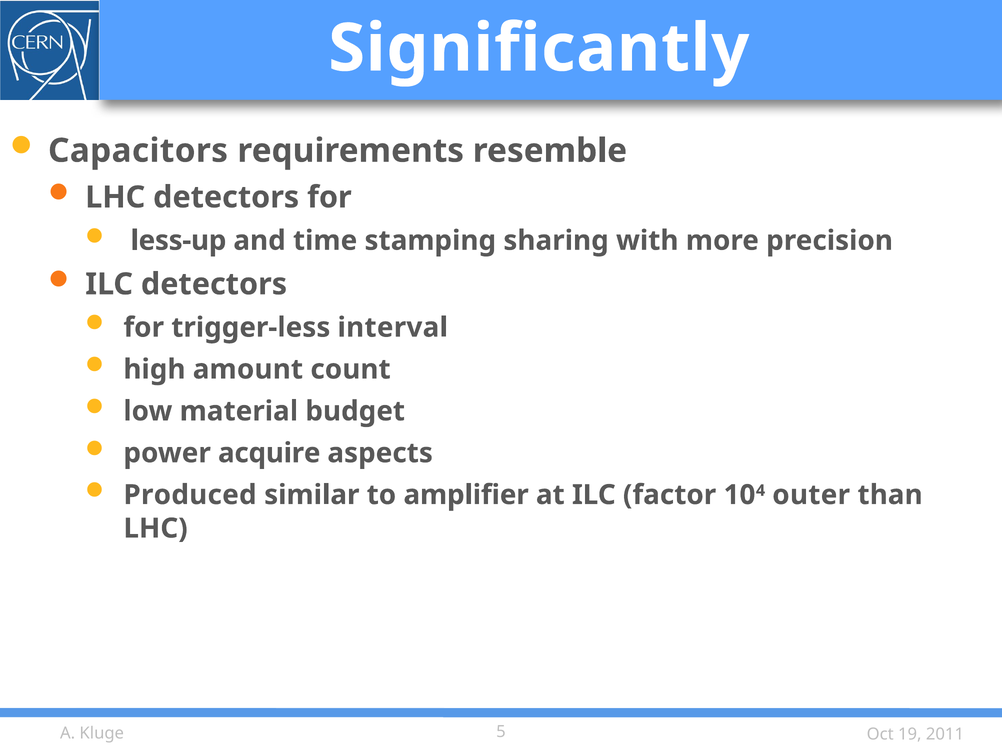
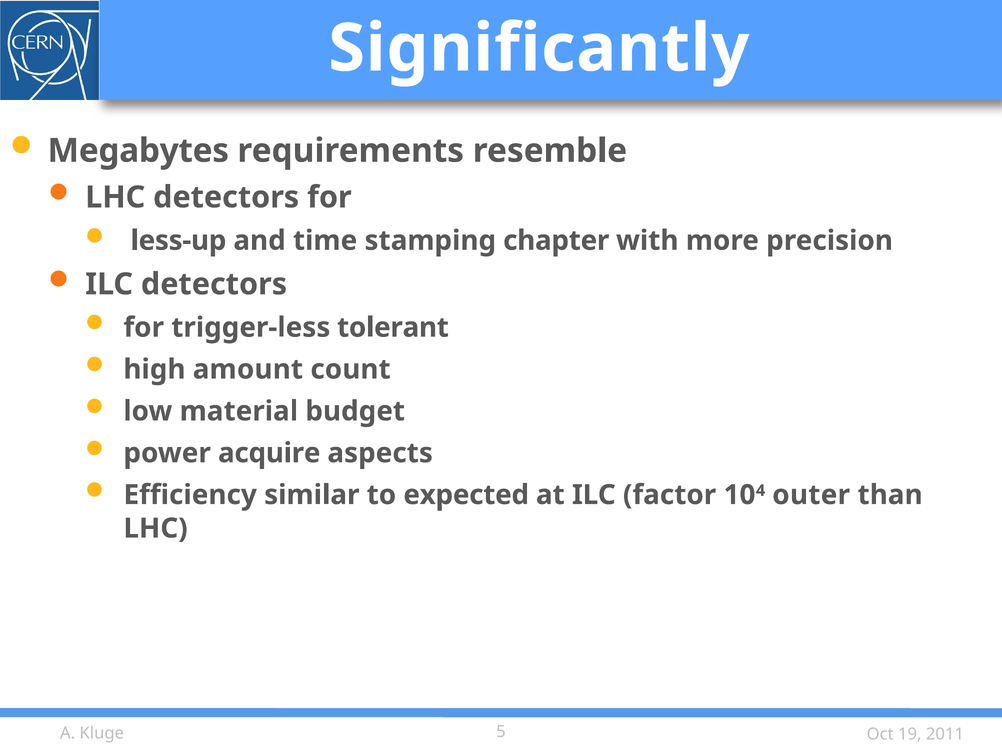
Capacitors: Capacitors -> Megabytes
sharing: sharing -> chapter
interval: interval -> tolerant
Produced: Produced -> Efficiency
amplifier: amplifier -> expected
